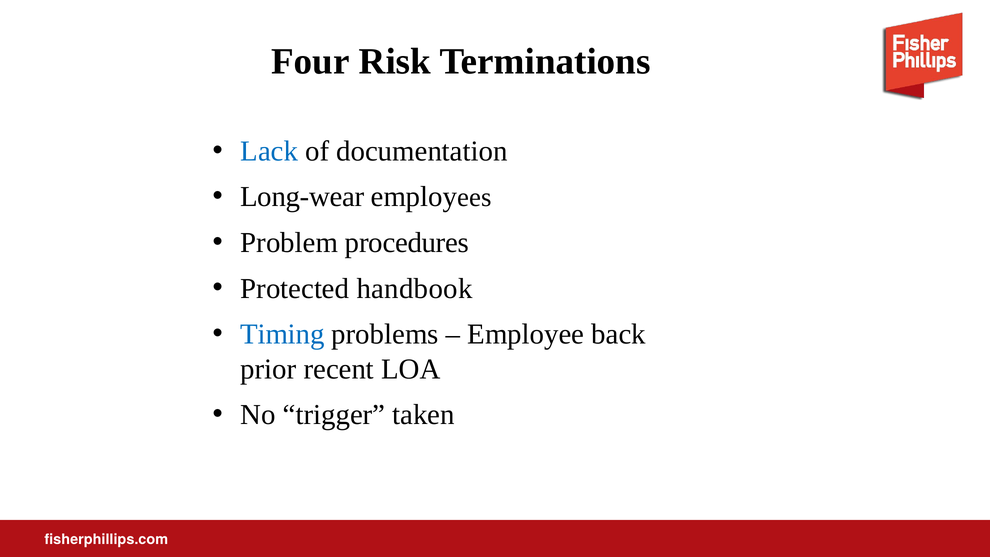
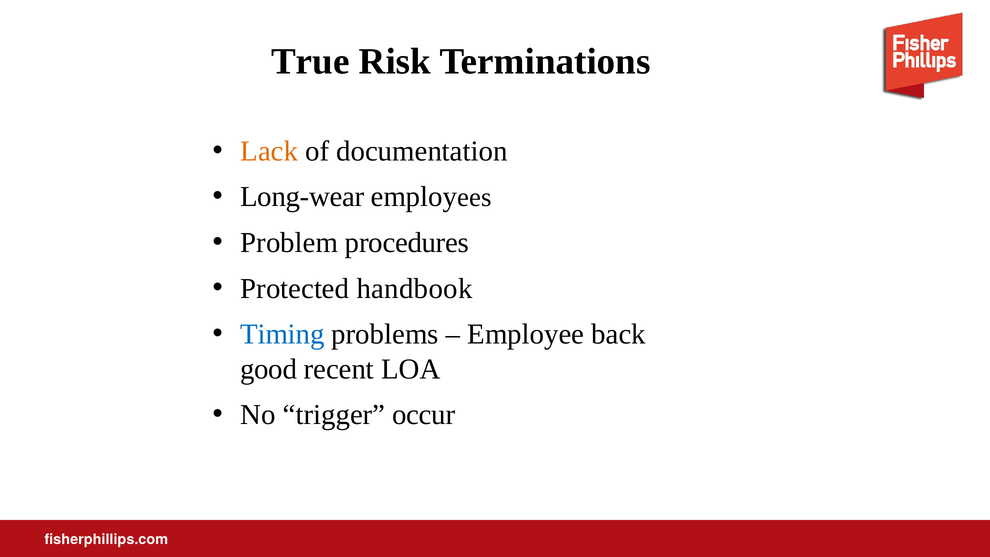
Four: Four -> True
Lack colour: blue -> orange
prior: prior -> good
taken: taken -> occur
